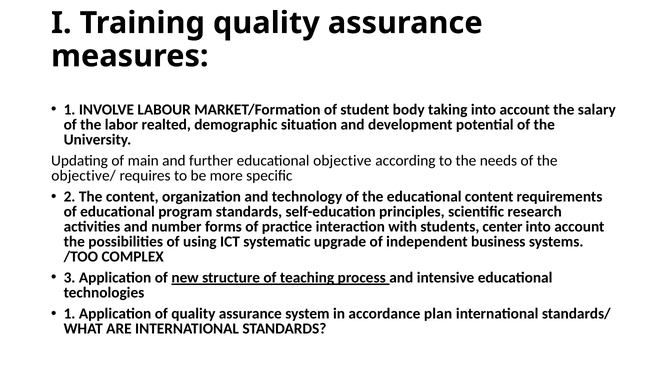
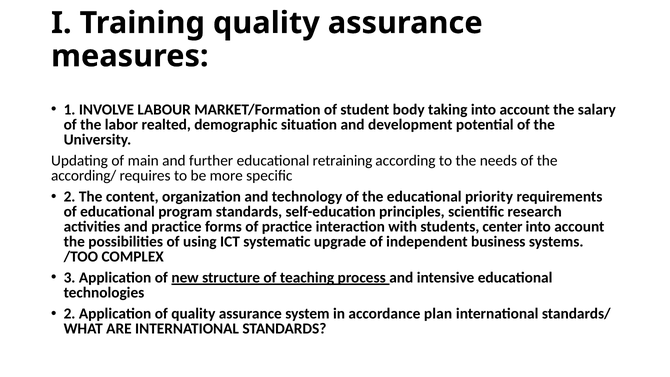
objective: objective -> retraining
objective/: objective/ -> according/
educational content: content -> priority
and number: number -> practice
1 at (70, 314): 1 -> 2
